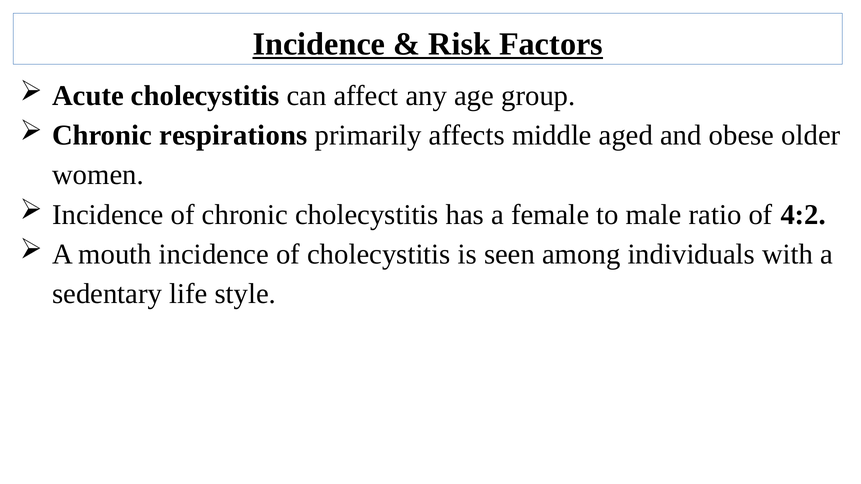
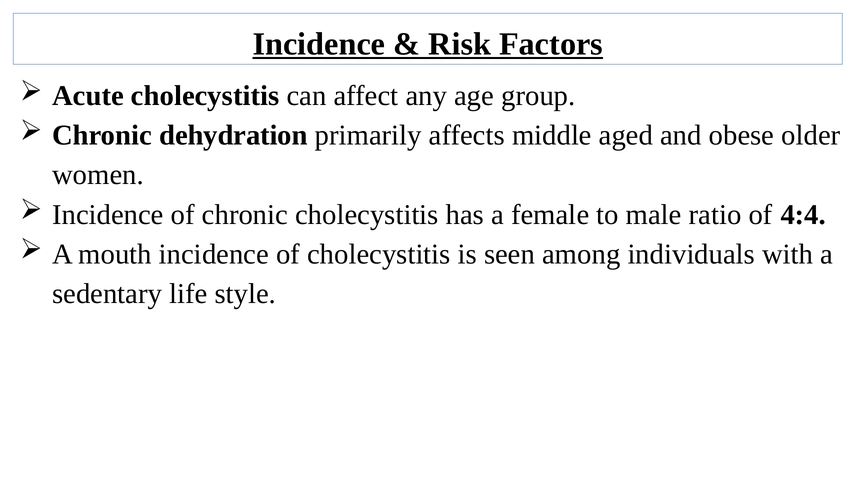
respirations: respirations -> dehydration
4:2: 4:2 -> 4:4
